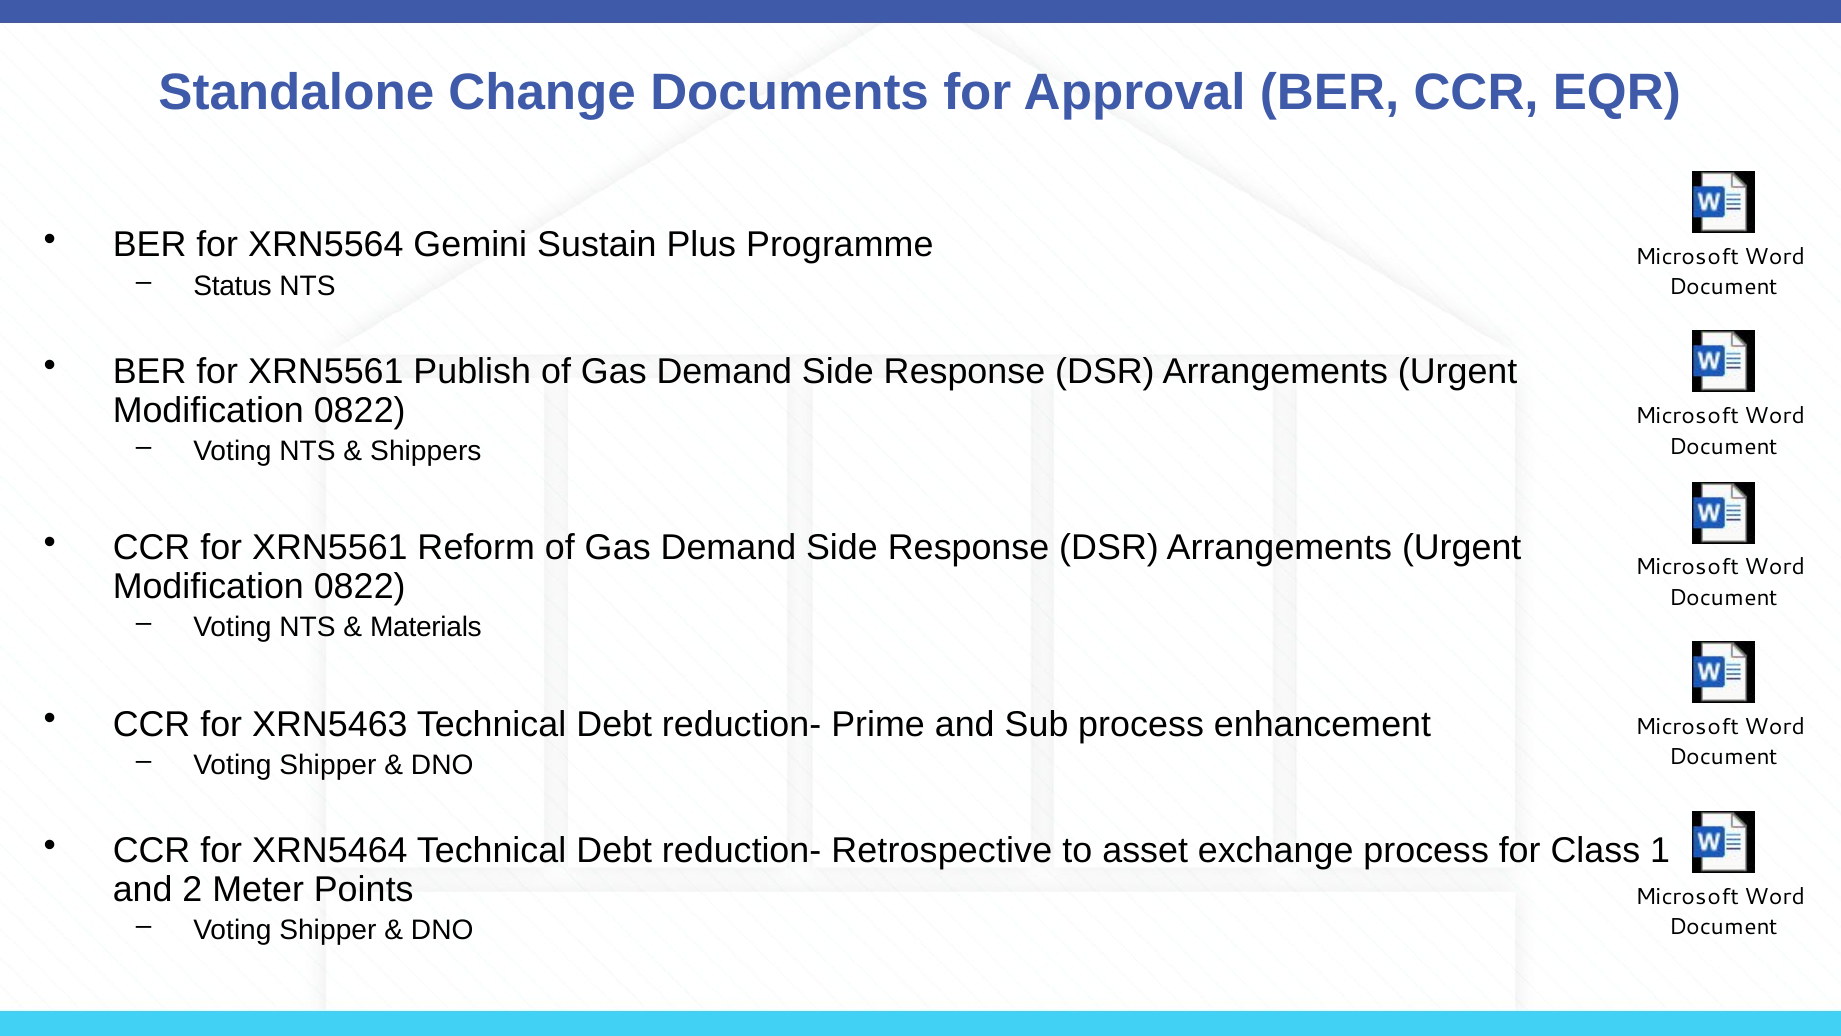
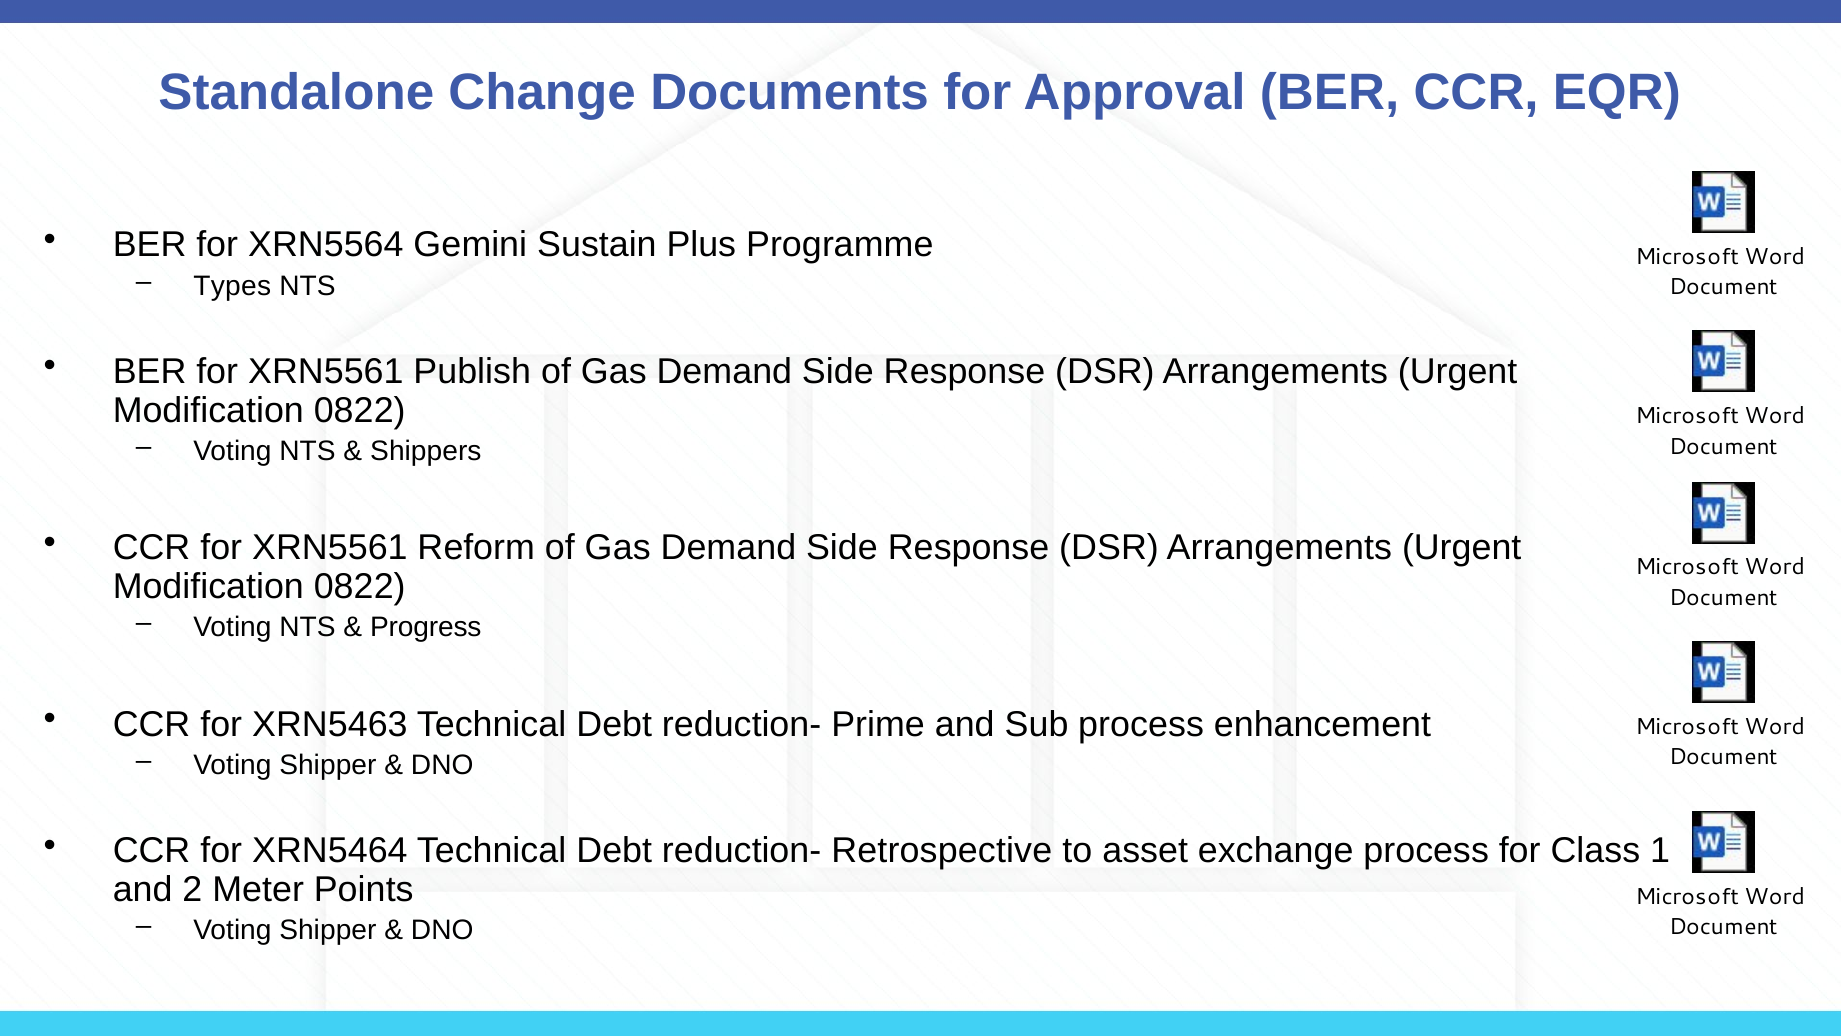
Status: Status -> Types
Materials: Materials -> Progress
